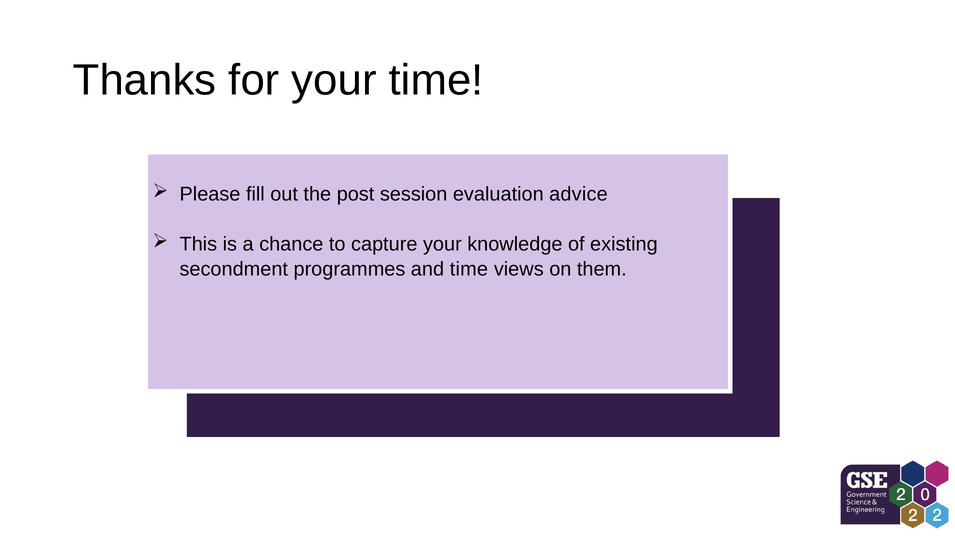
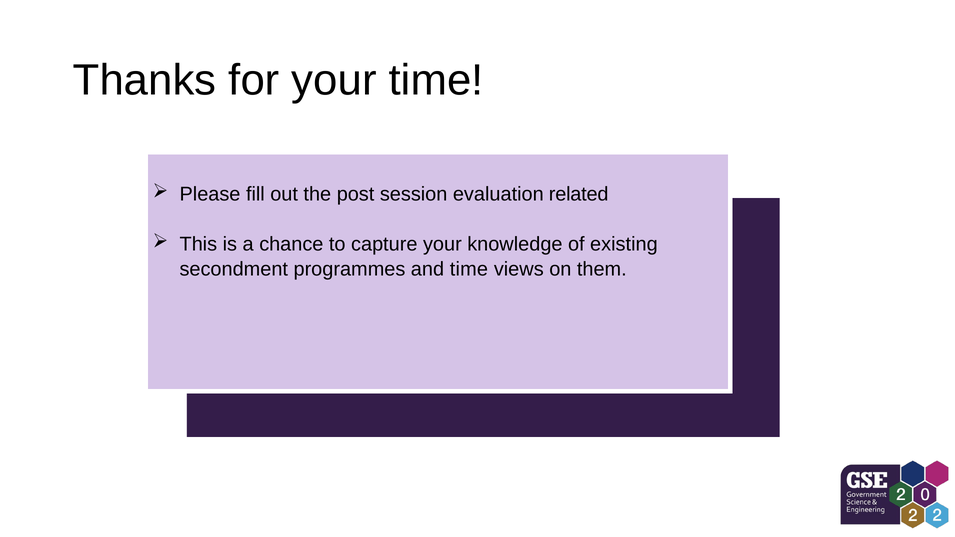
advice: advice -> related
